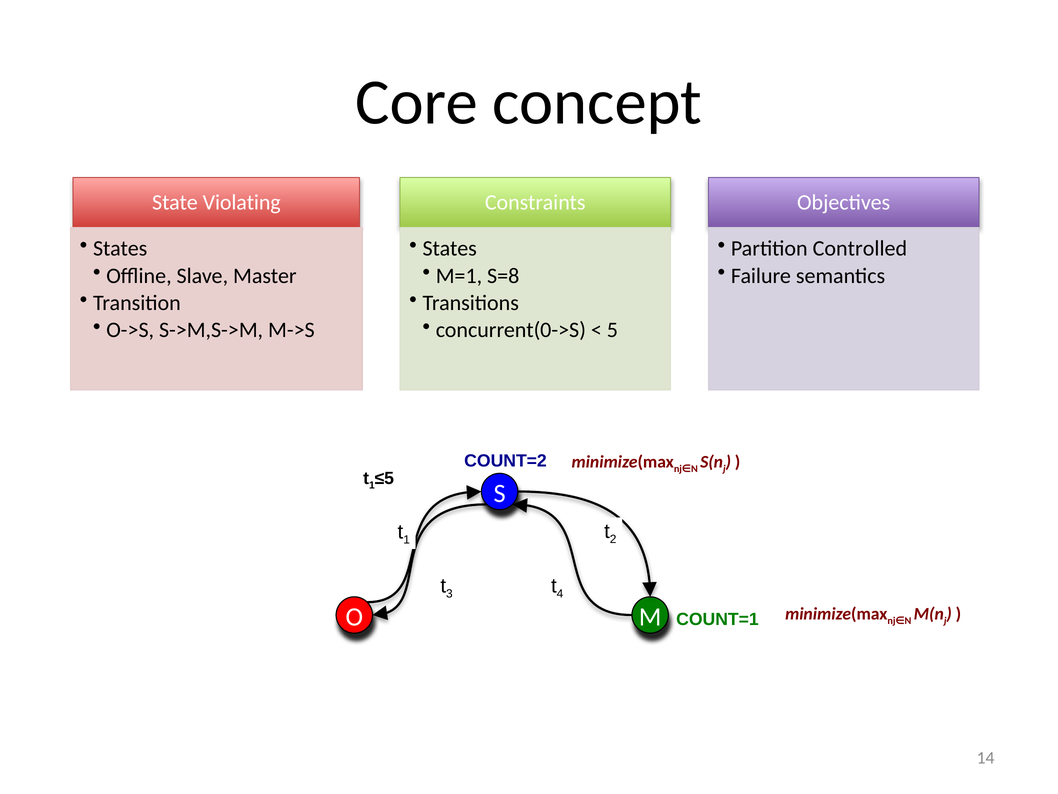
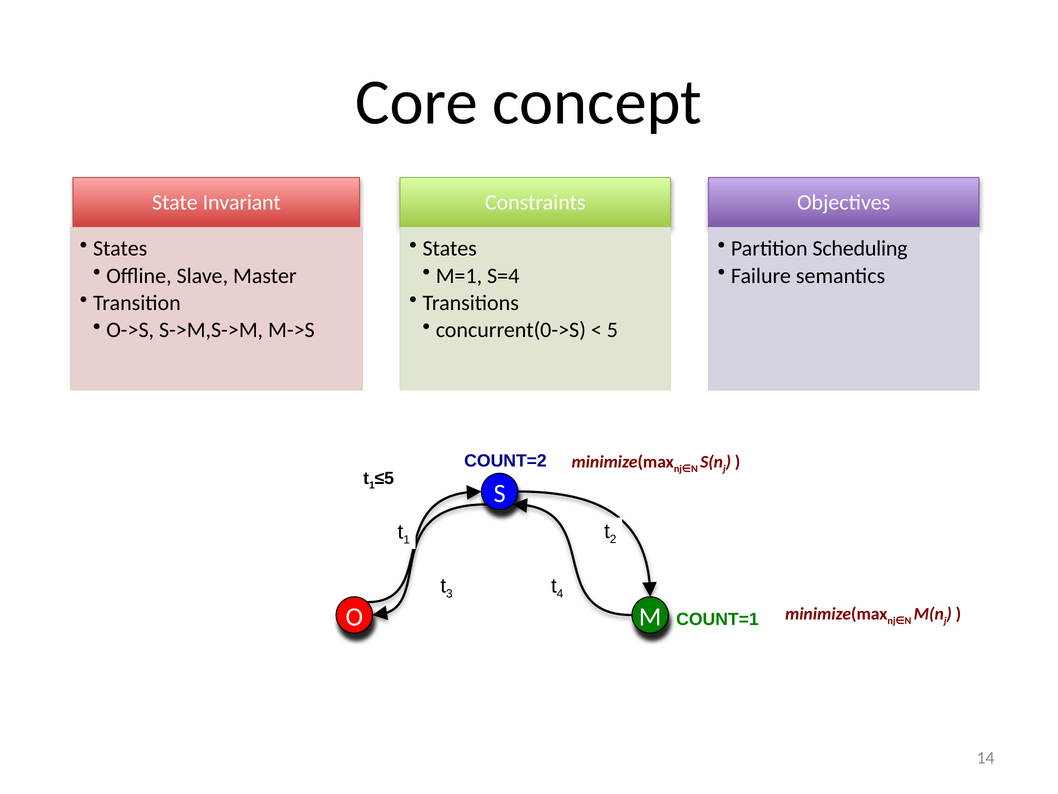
Violating: Violating -> Invariant
Controlled: Controlled -> Scheduling
S=8: S=8 -> S=4
